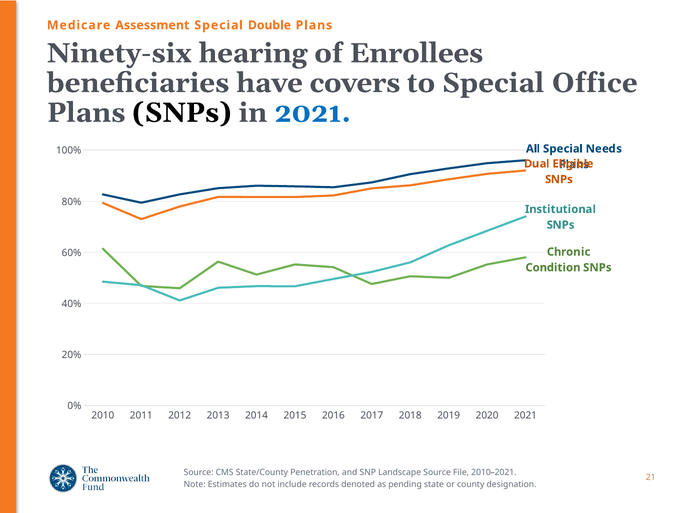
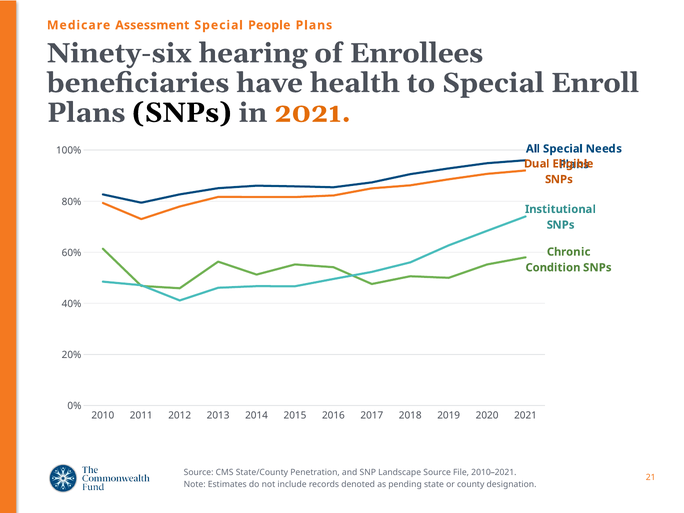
Double: Double -> People
covers: covers -> health
Office: Office -> Enroll
2021 at (313, 113) colour: blue -> orange
